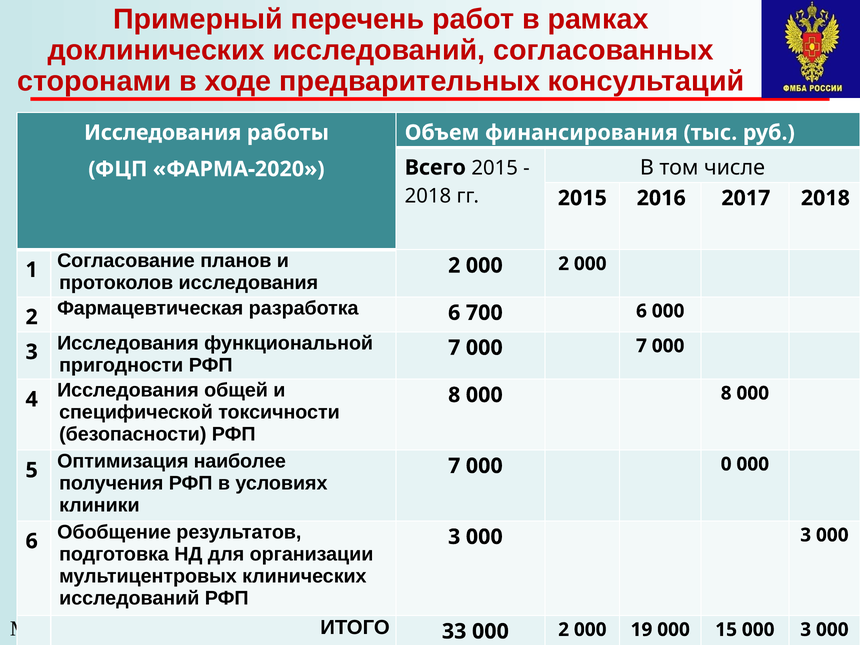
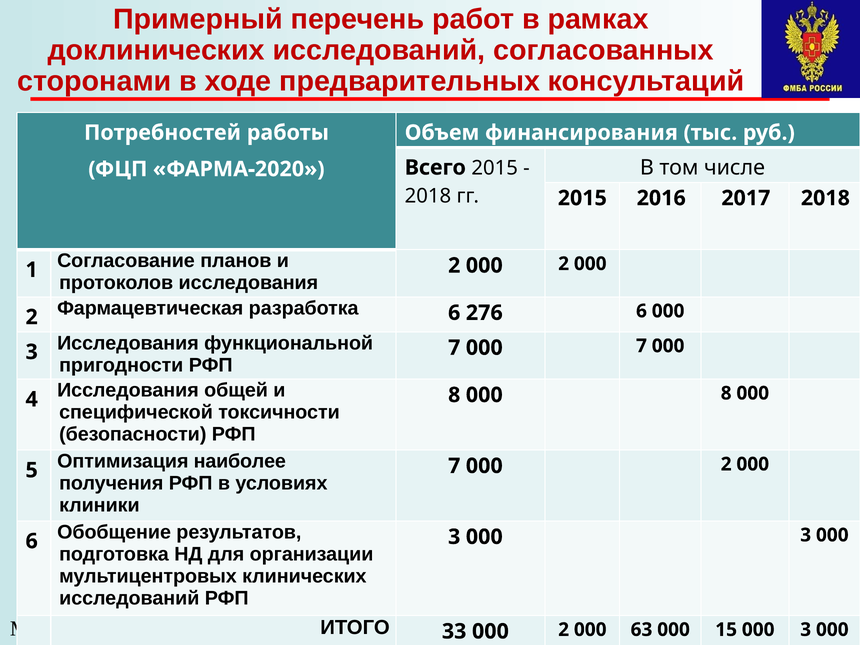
Исследования at (163, 133): Исследования -> Потребностей
700: 700 -> 276
7 000 0: 0 -> 2
19: 19 -> 63
